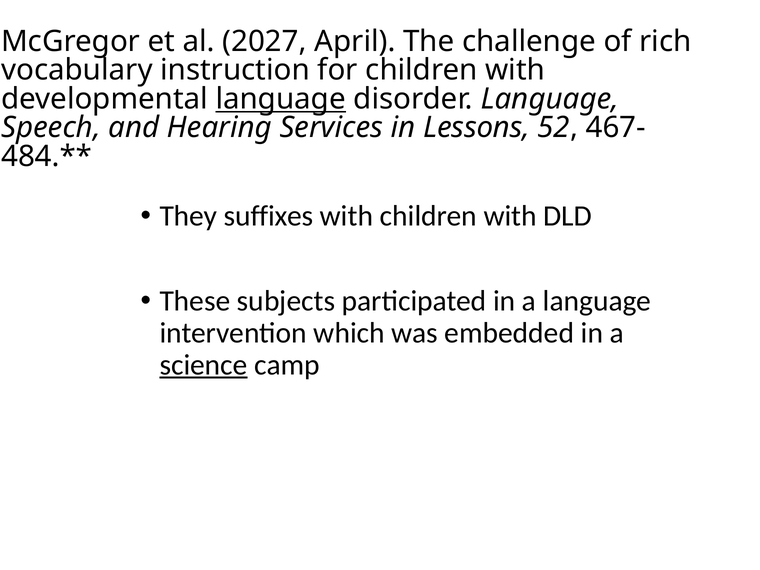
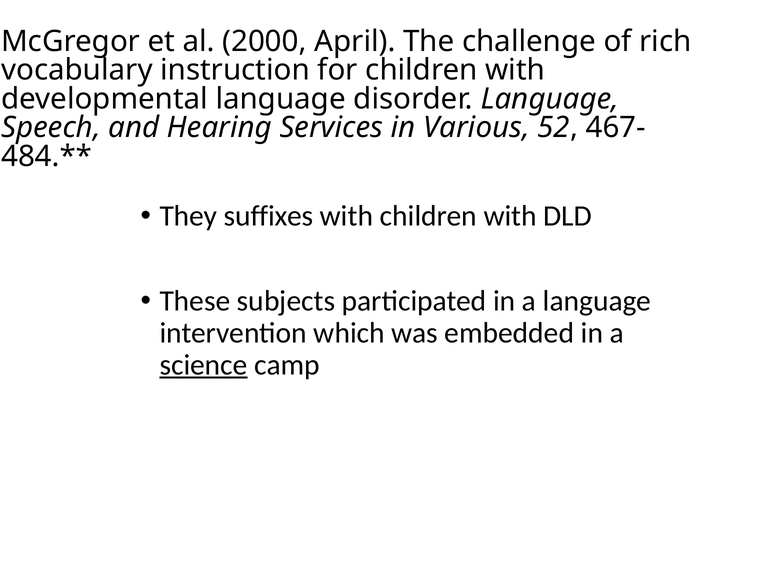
2027: 2027 -> 2000
language at (281, 99) underline: present -> none
Lessons: Lessons -> Various
